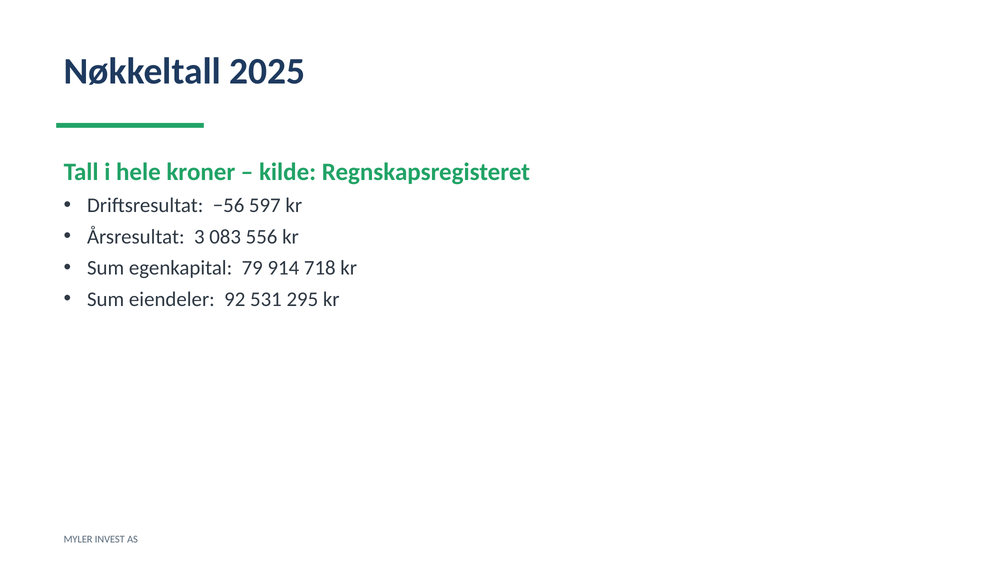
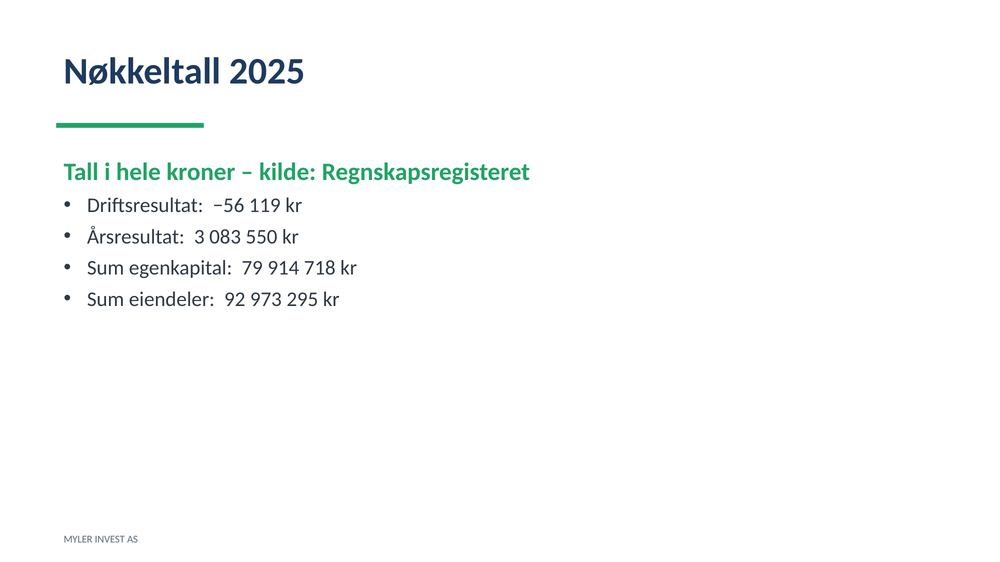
597: 597 -> 119
556: 556 -> 550
531: 531 -> 973
